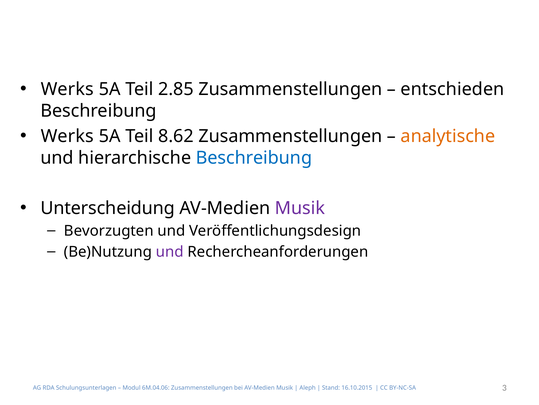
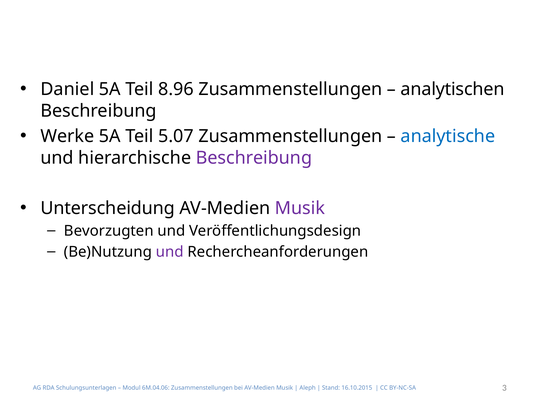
Werks at (67, 89): Werks -> Daniel
2.85: 2.85 -> 8.96
entschieden: entschieden -> analytischen
Werks at (67, 136): Werks -> Werke
8.62: 8.62 -> 5.07
analytische colour: orange -> blue
Beschreibung at (254, 157) colour: blue -> purple
